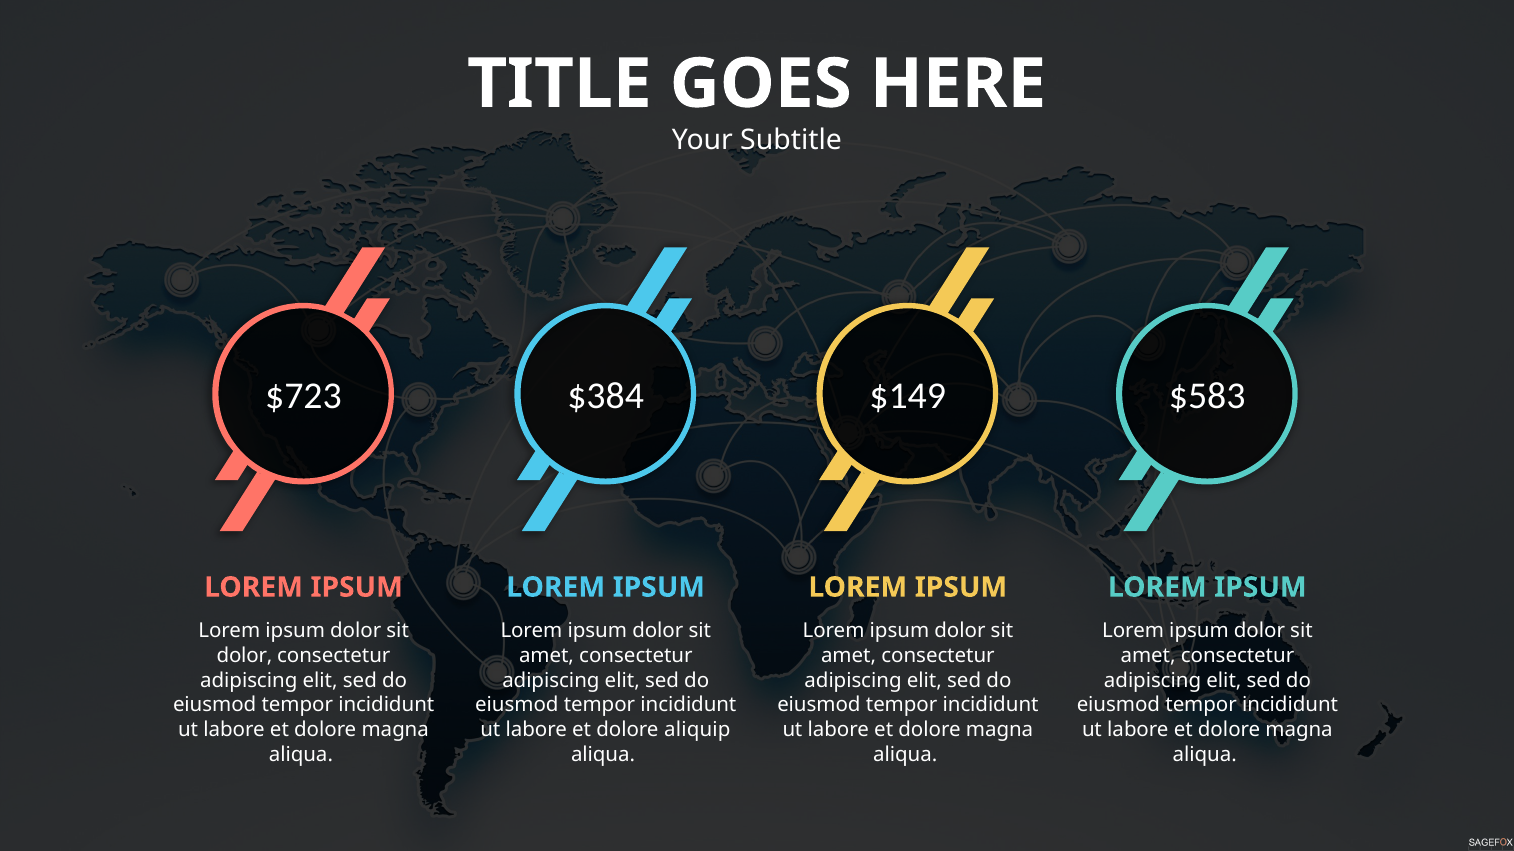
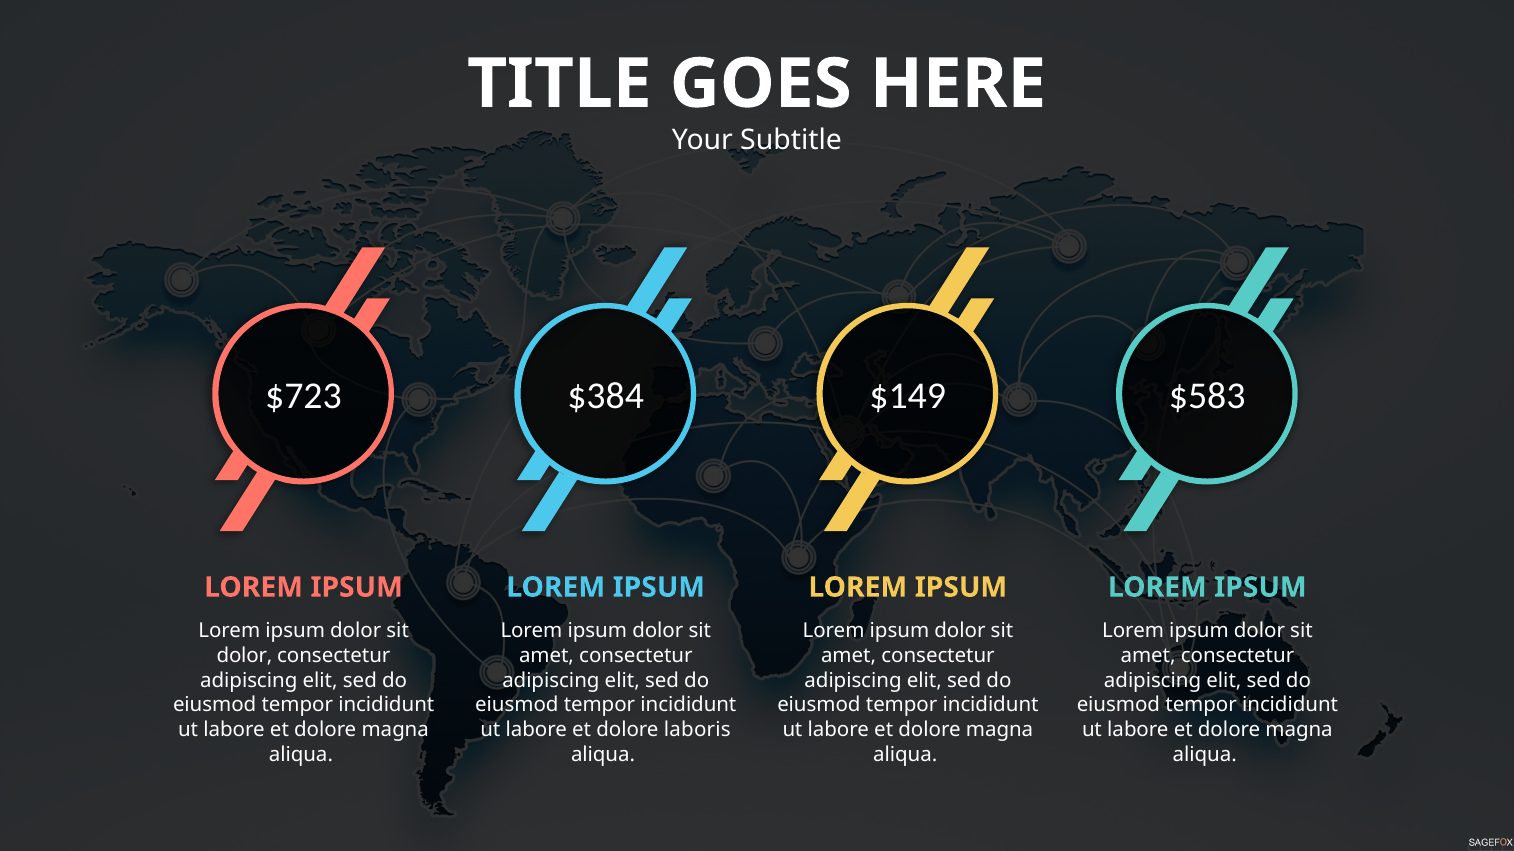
aliquip: aliquip -> laboris
